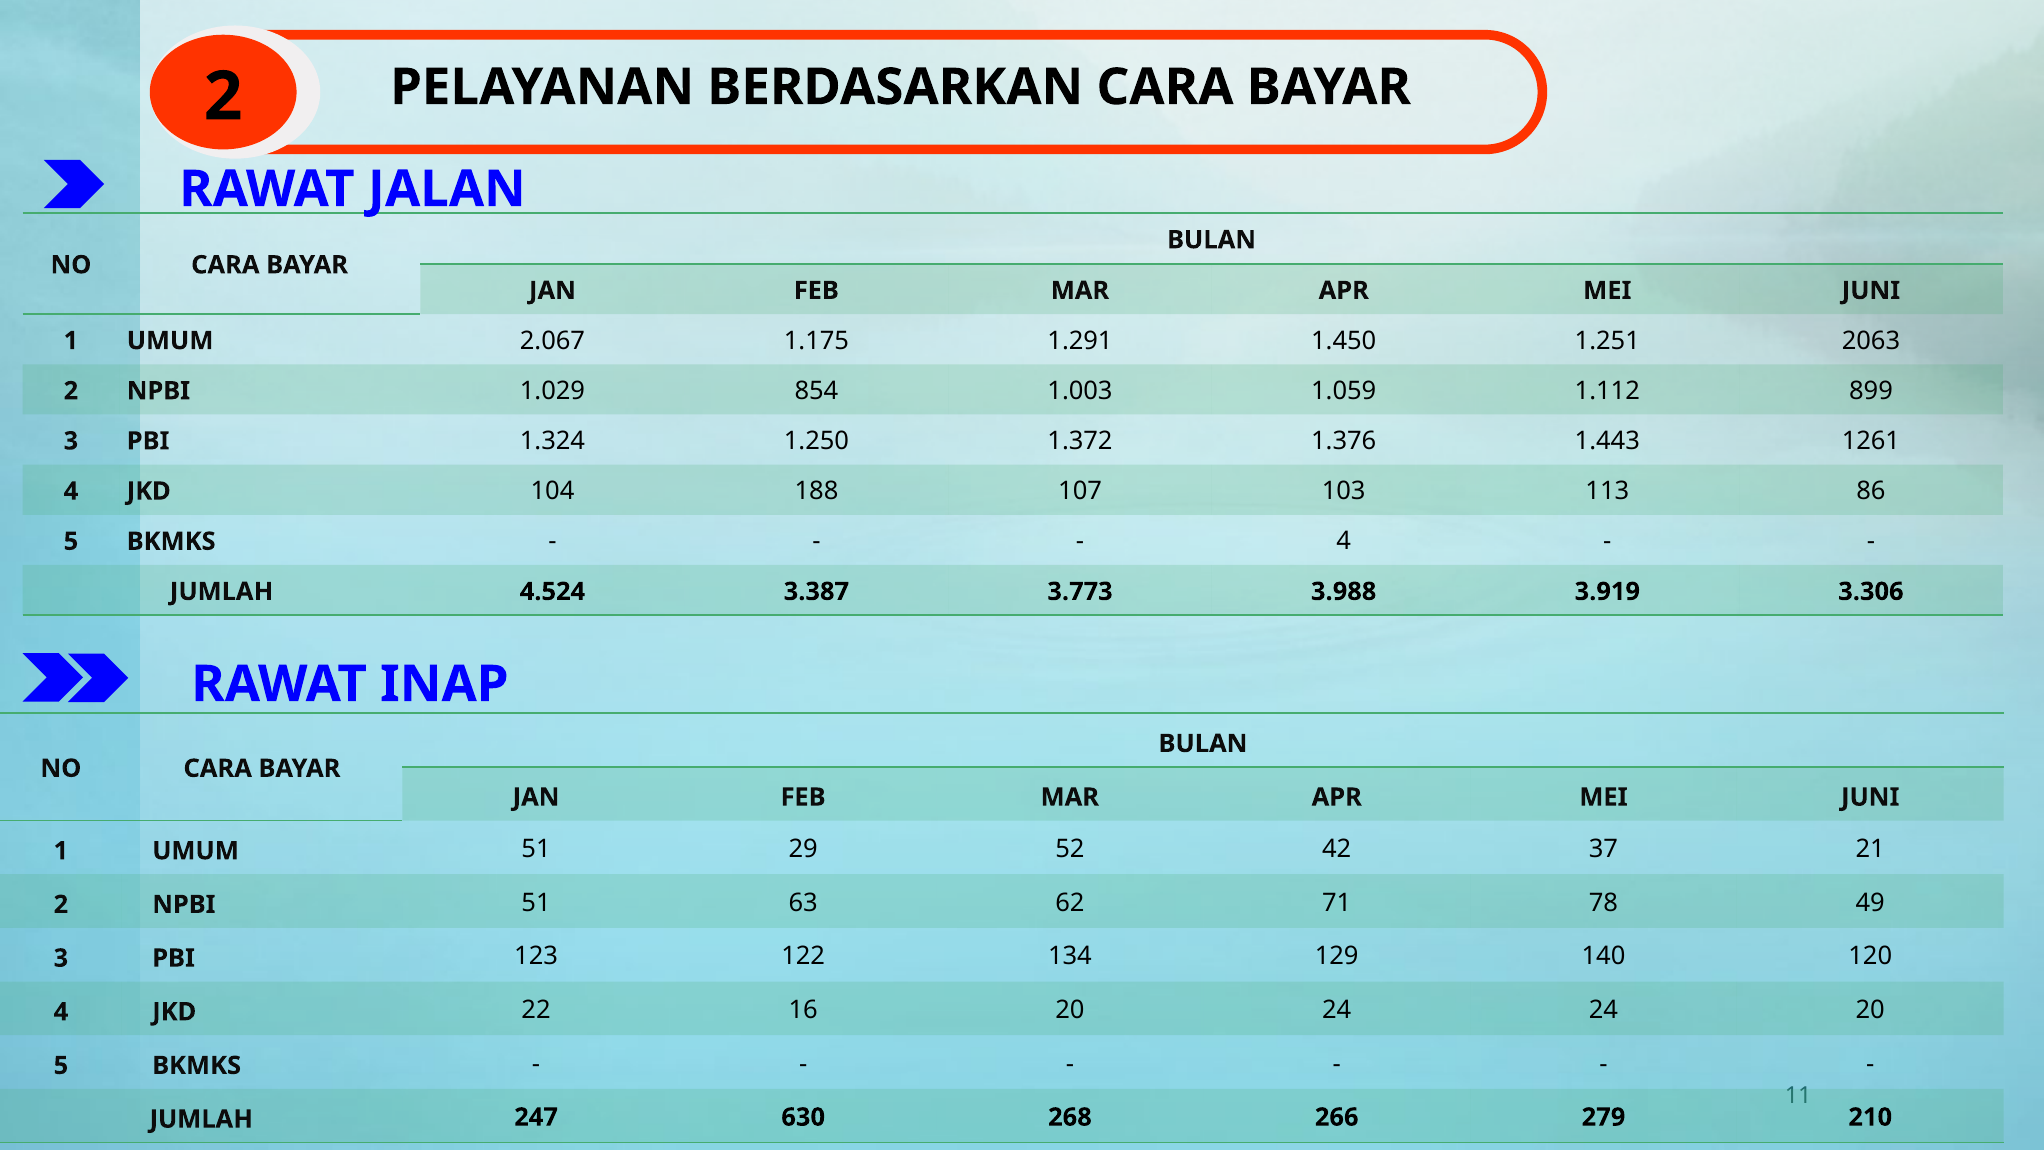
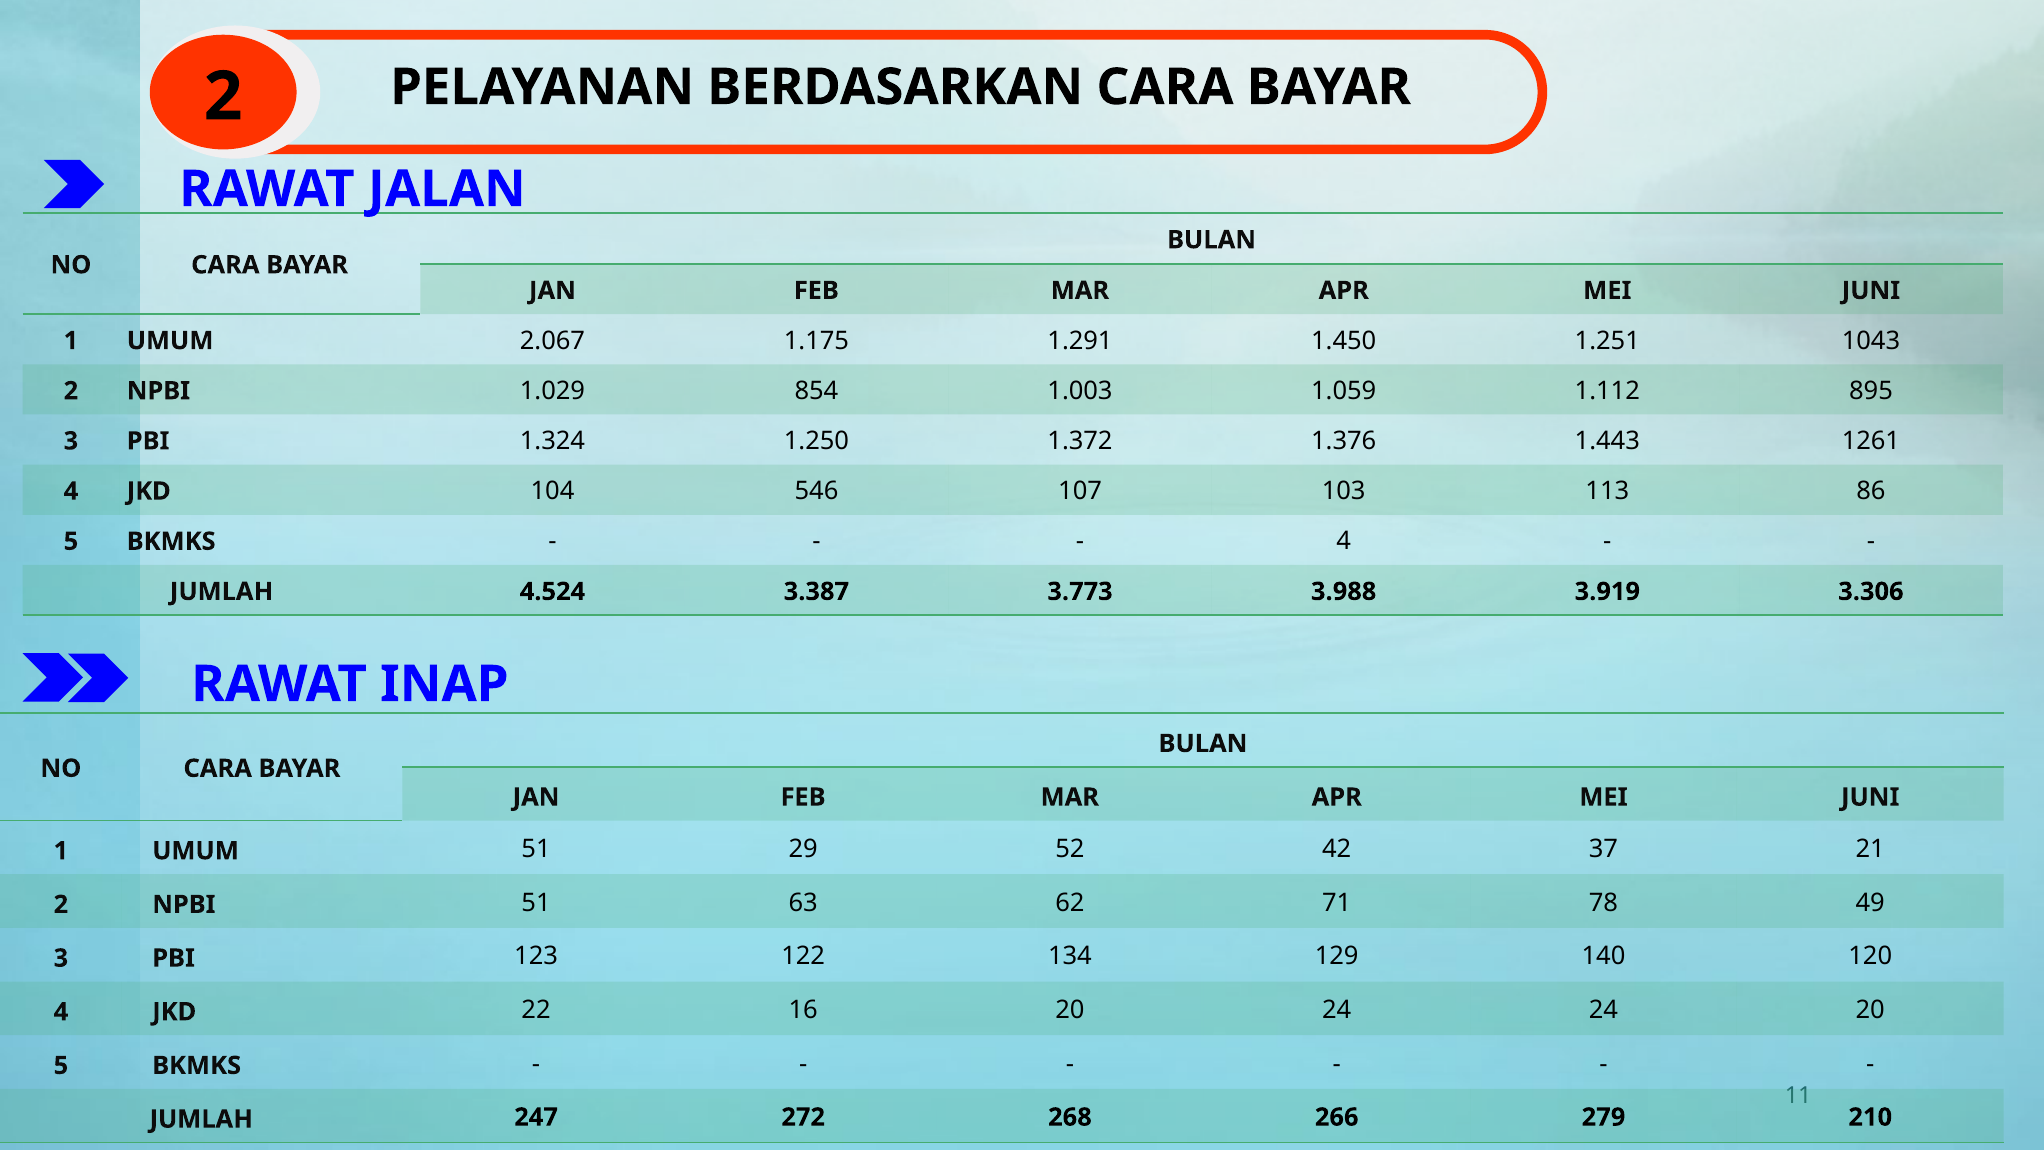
2063: 2063 -> 1043
899: 899 -> 895
188: 188 -> 546
630: 630 -> 272
